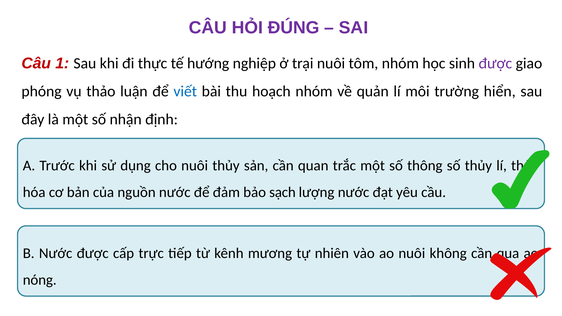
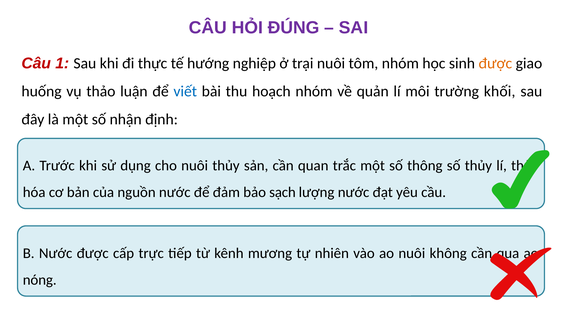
được at (495, 63) colour: purple -> orange
phóng: phóng -> huống
hiển: hiển -> khối
